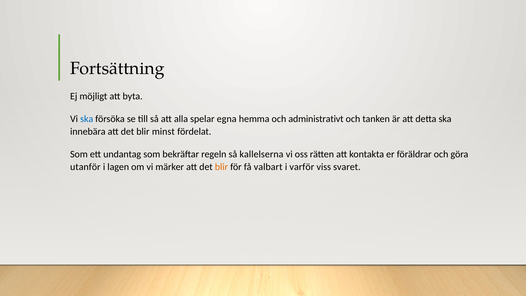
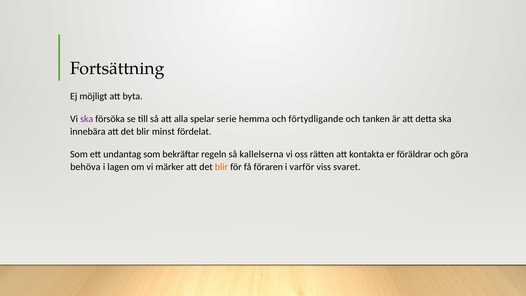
ska at (87, 119) colour: blue -> purple
egna: egna -> serie
administrativt: administrativt -> förtydligande
utanför: utanför -> behöva
valbart: valbart -> föraren
